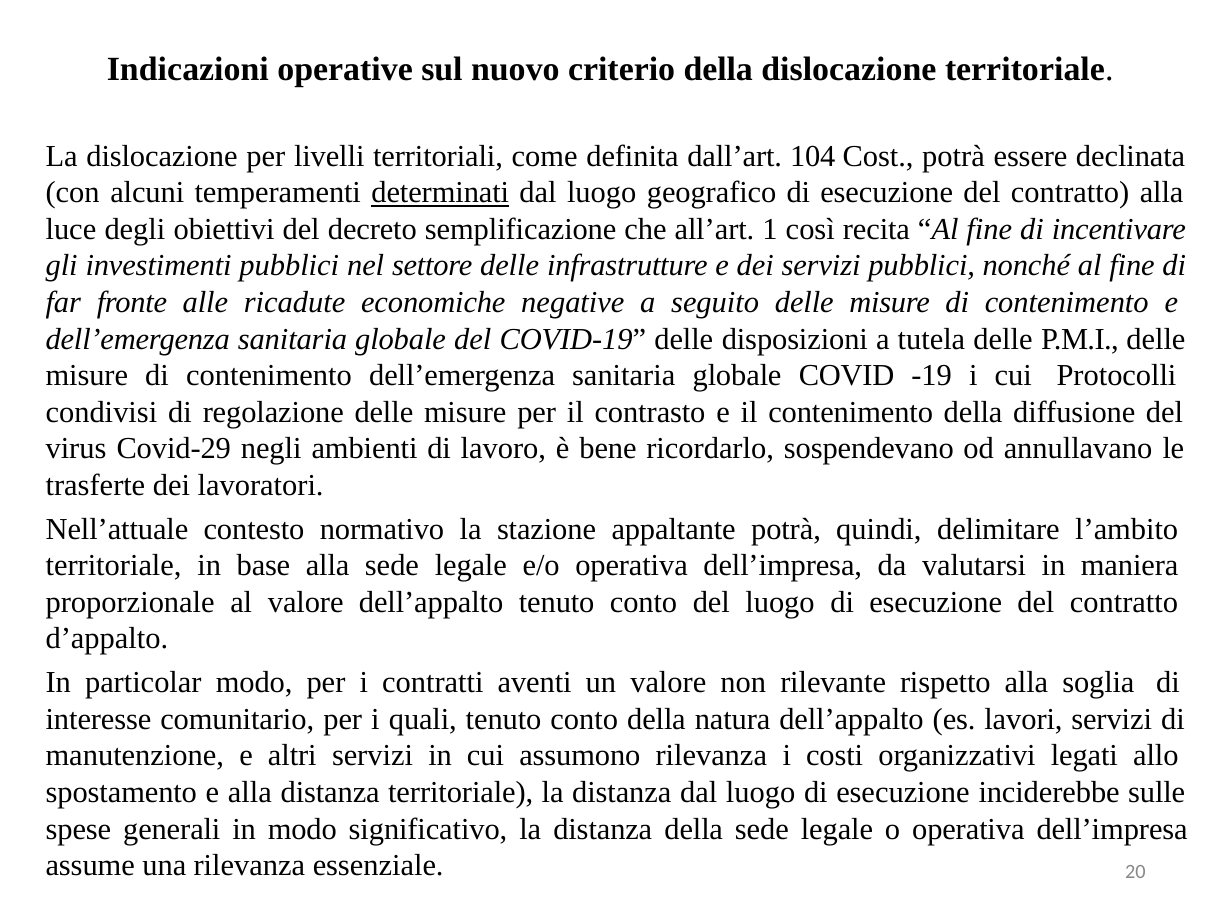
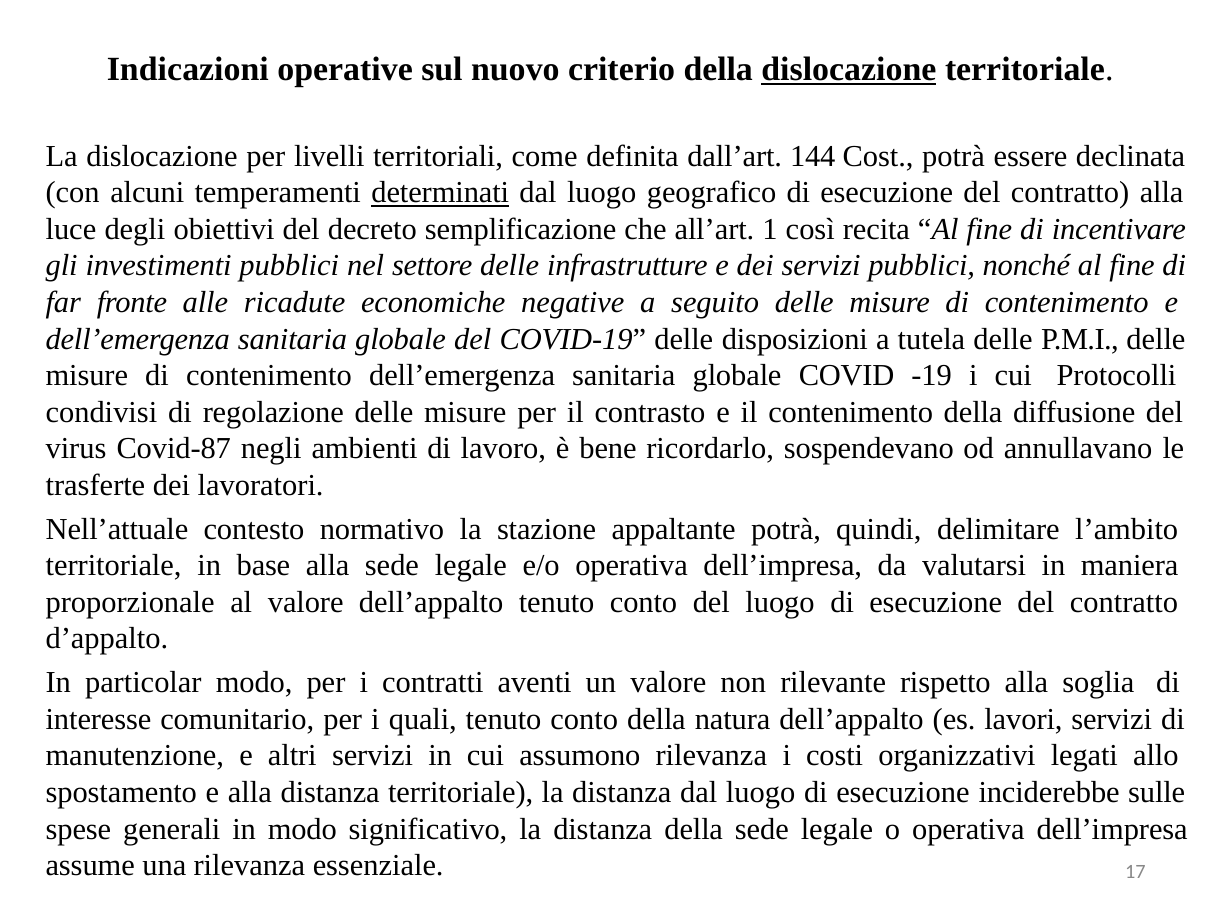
dislocazione at (849, 69) underline: none -> present
104: 104 -> 144
Covid-29: Covid-29 -> Covid-87
20: 20 -> 17
